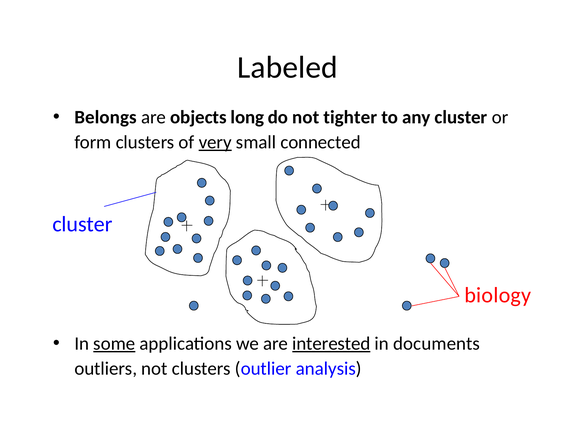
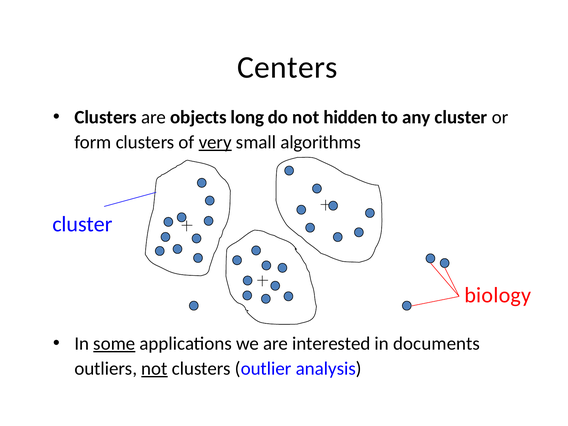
Labeled: Labeled -> Centers
Belongs at (105, 117): Belongs -> Clusters
tighter: tighter -> hidden
connected: connected -> algorithms
interested underline: present -> none
not at (154, 368) underline: none -> present
